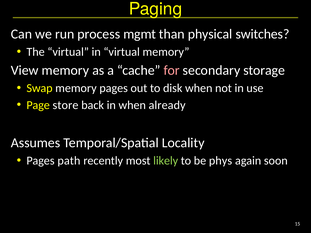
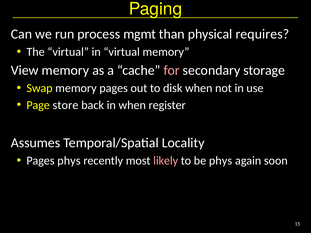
switches: switches -> requires
already: already -> register
Pages path: path -> phys
likely colour: light green -> pink
